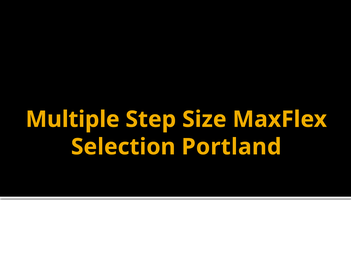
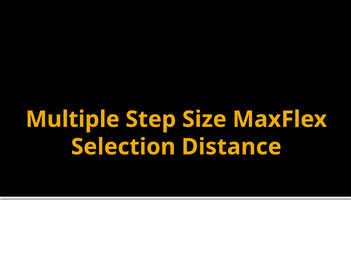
Portland: Portland -> Distance
